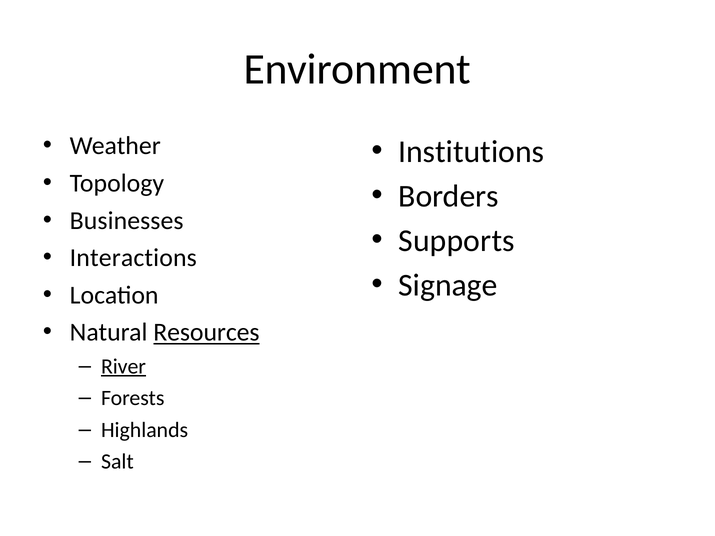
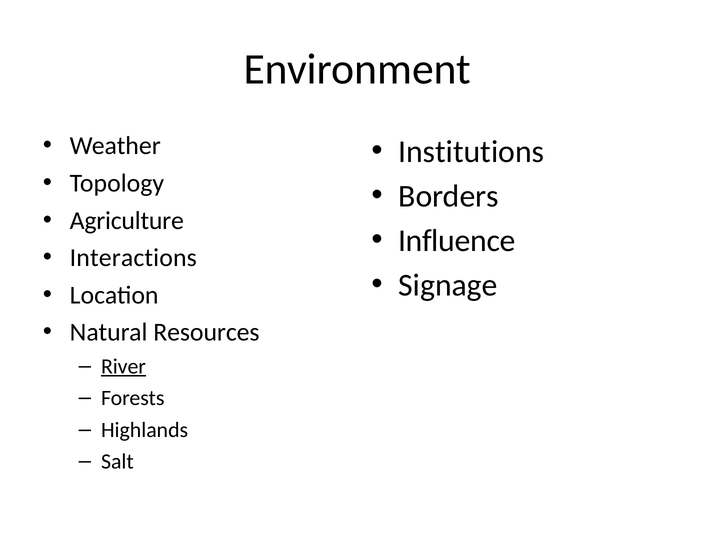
Businesses: Businesses -> Agriculture
Supports: Supports -> Influence
Resources underline: present -> none
